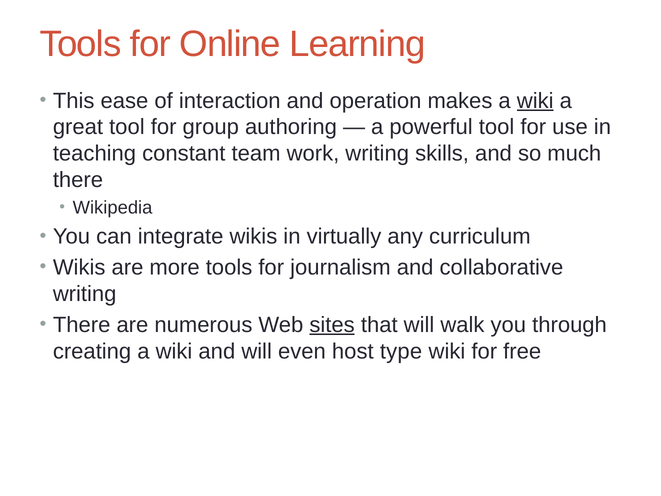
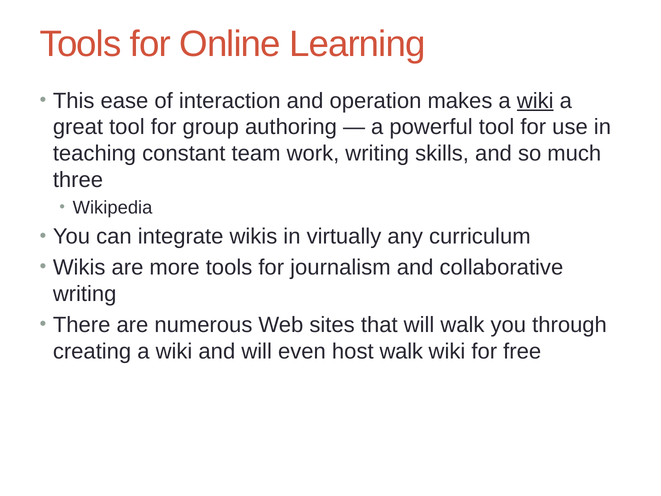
there at (78, 180): there -> three
sites underline: present -> none
host type: type -> walk
